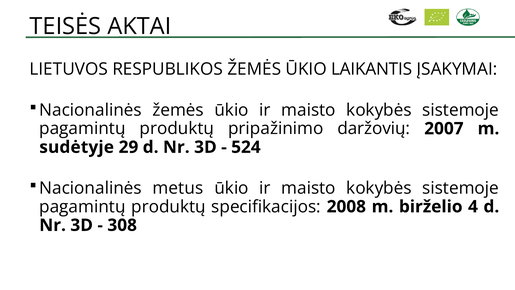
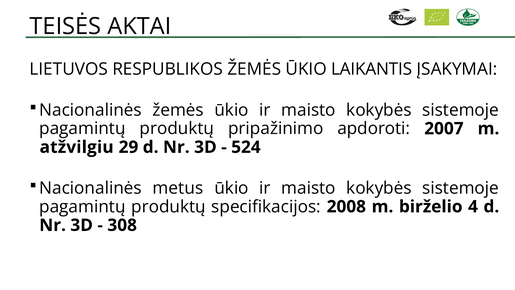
daržovių: daržovių -> apdoroti
sudėtyje: sudėtyje -> atžvilgiu
